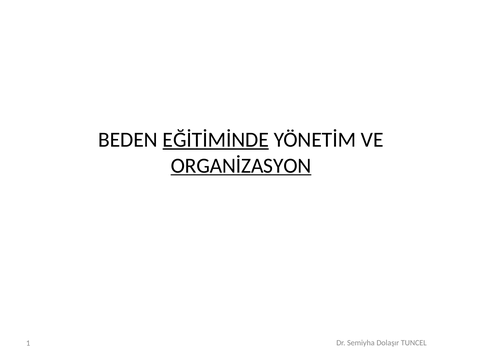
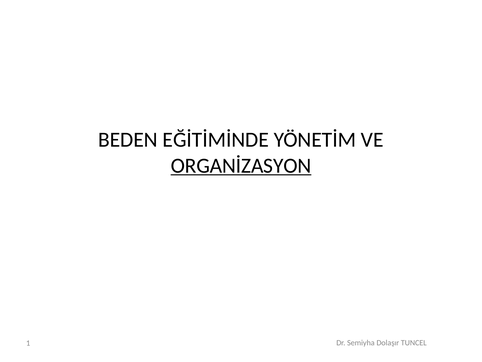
EĞİTİMİNDE underline: present -> none
